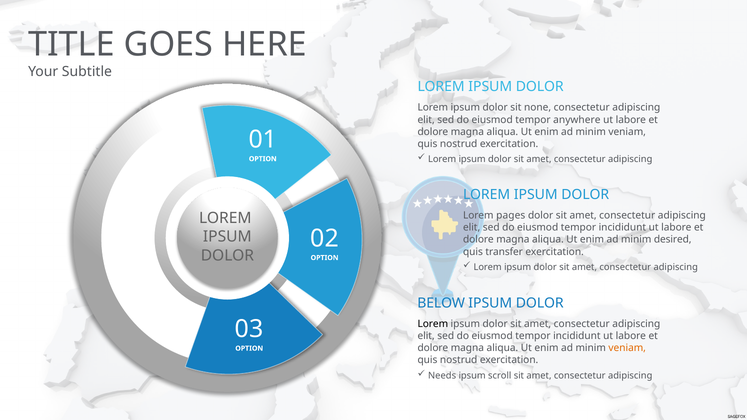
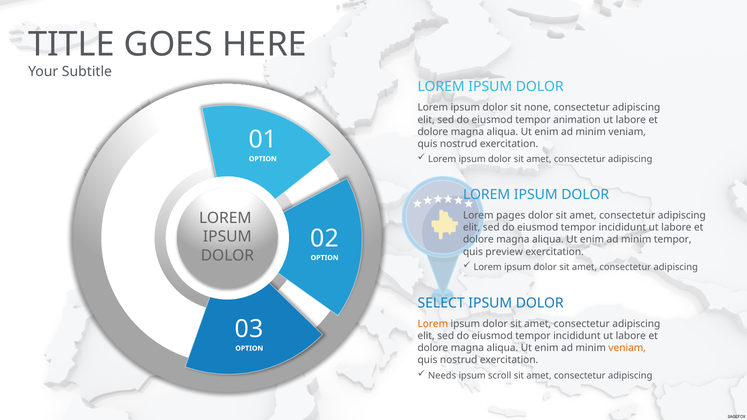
anywhere: anywhere -> animation
minim desired: desired -> tempor
transfer: transfer -> preview
BELOW: BELOW -> SELECT
Lorem at (433, 324) colour: black -> orange
